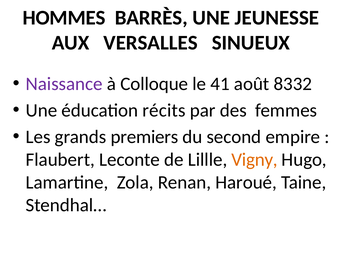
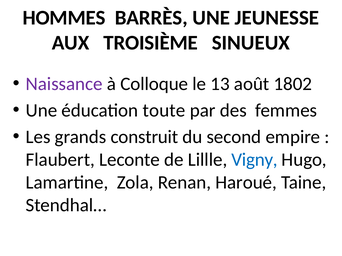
VERSALLES: VERSALLES -> TROISIÈME
41: 41 -> 13
8332: 8332 -> 1802
récits: récits -> toute
premiers: premiers -> construit
Vigny colour: orange -> blue
